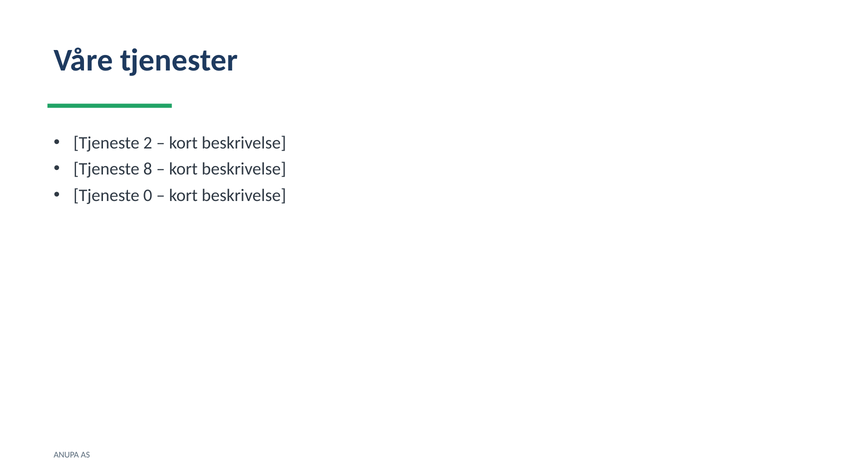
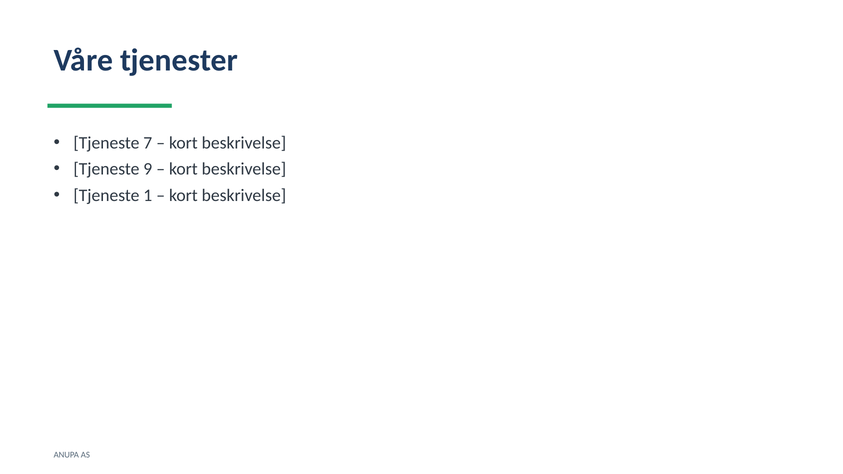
2: 2 -> 7
8: 8 -> 9
0: 0 -> 1
